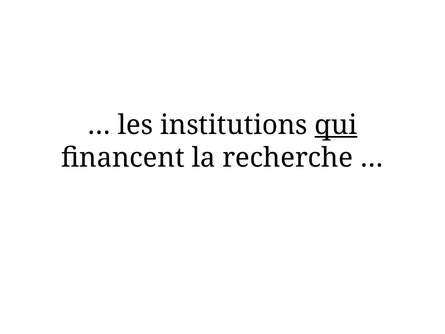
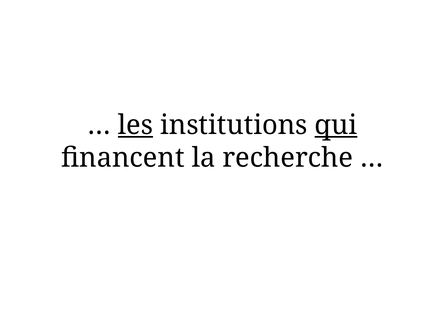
les underline: none -> present
